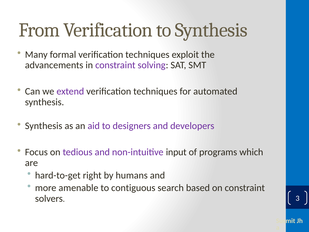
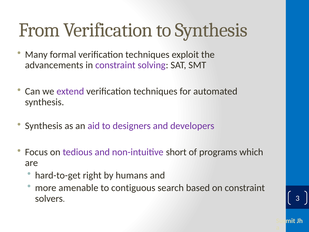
input: input -> short
